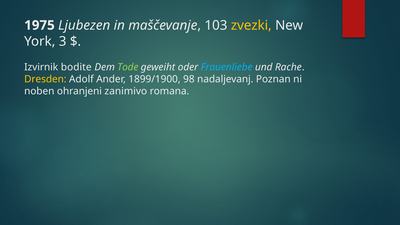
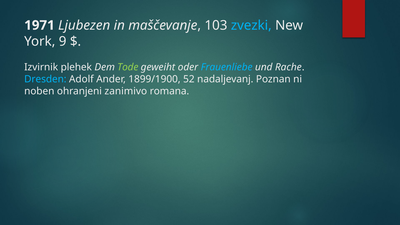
1975: 1975 -> 1971
zvezki colour: yellow -> light blue
3: 3 -> 9
bodite: bodite -> plehek
Dresden colour: yellow -> light blue
98: 98 -> 52
